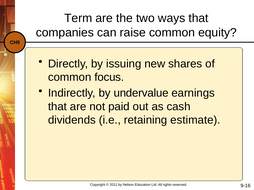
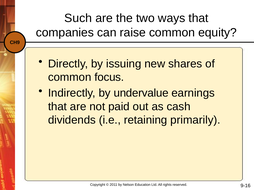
Term: Term -> Such
estimate: estimate -> primarily
